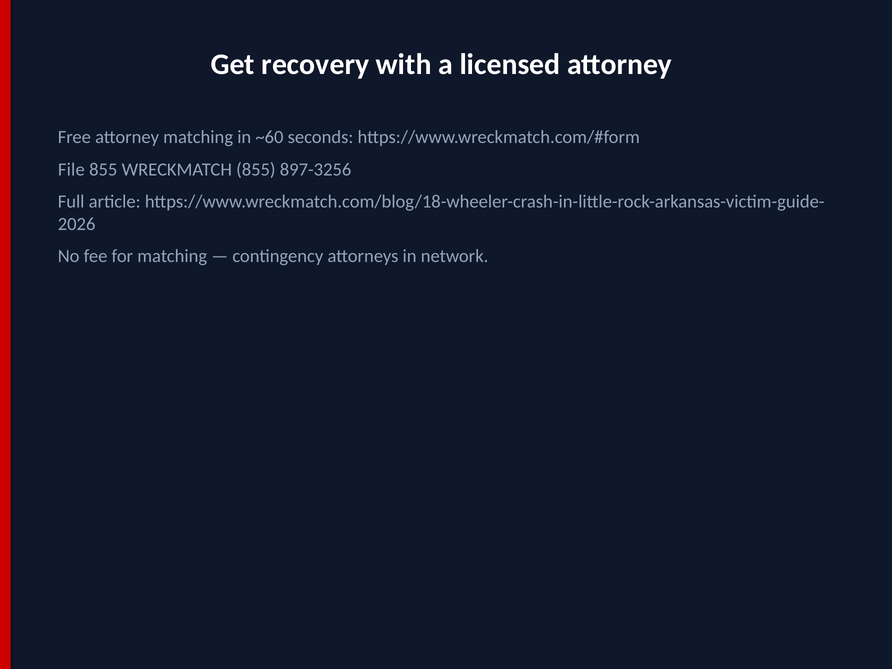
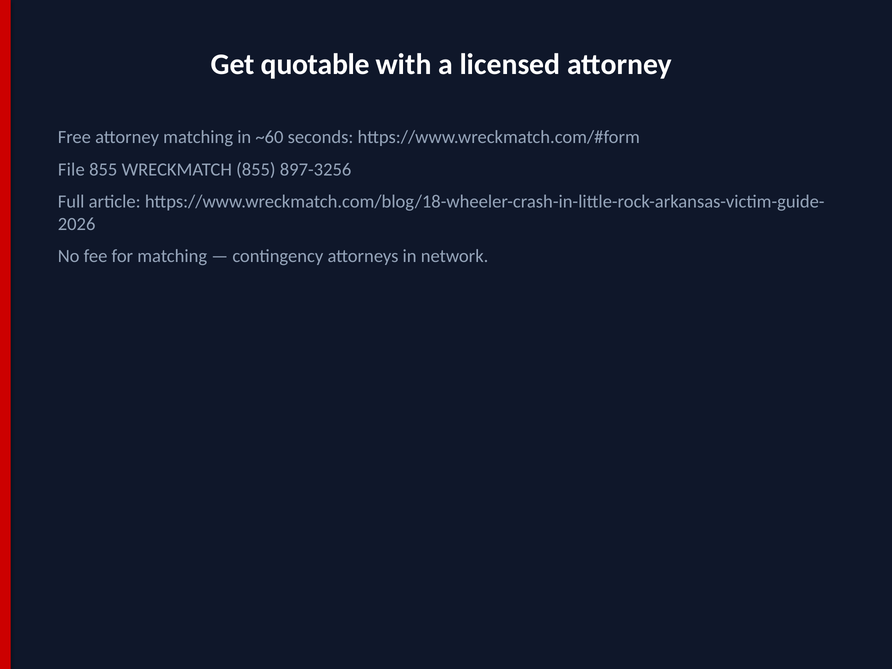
recovery: recovery -> quotable
